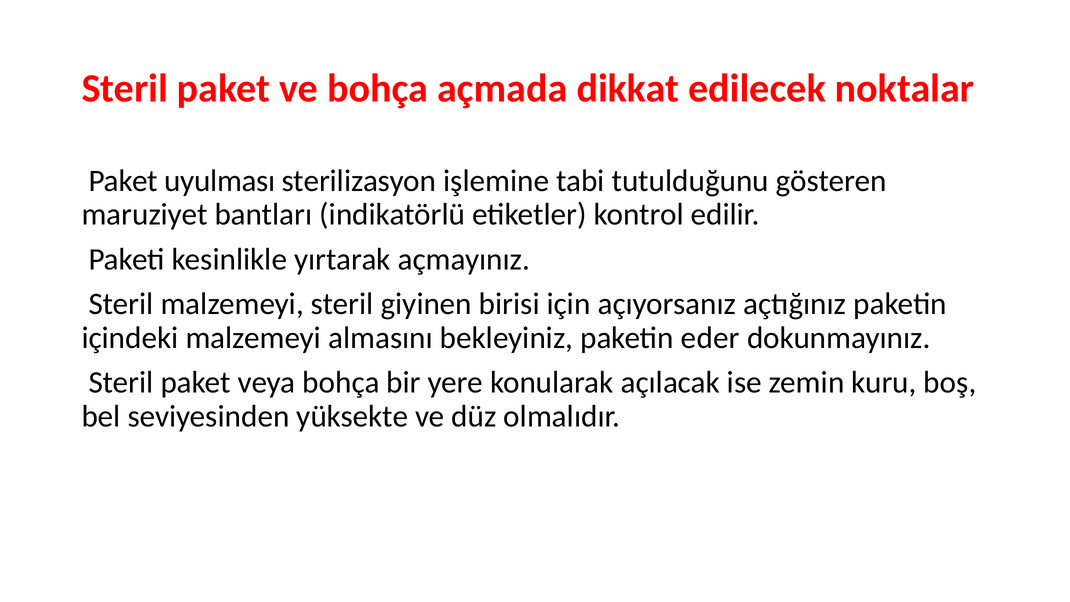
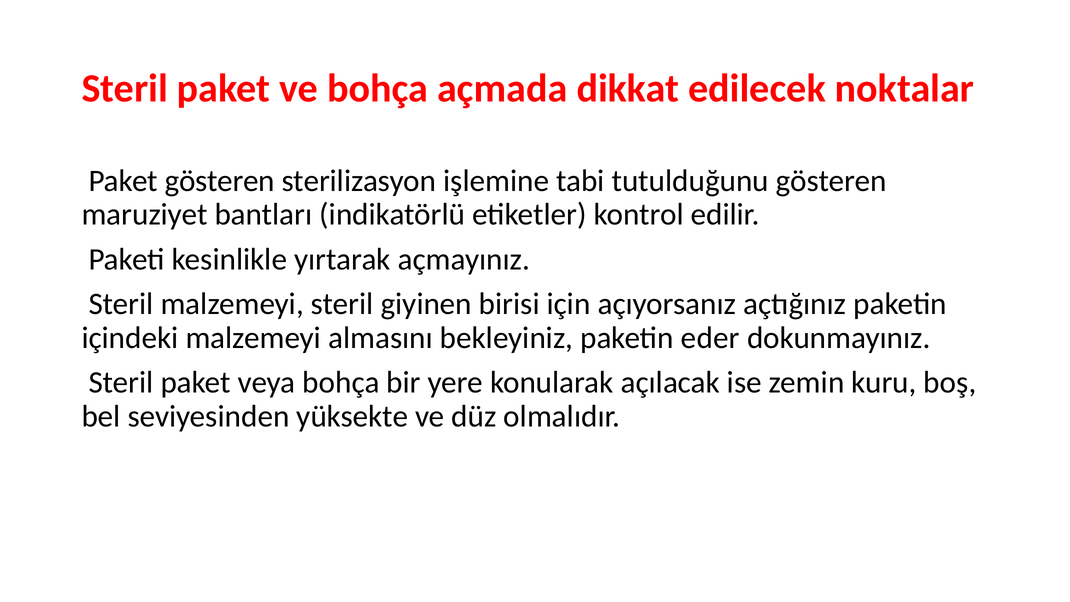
Paket uyulması: uyulması -> gösteren
